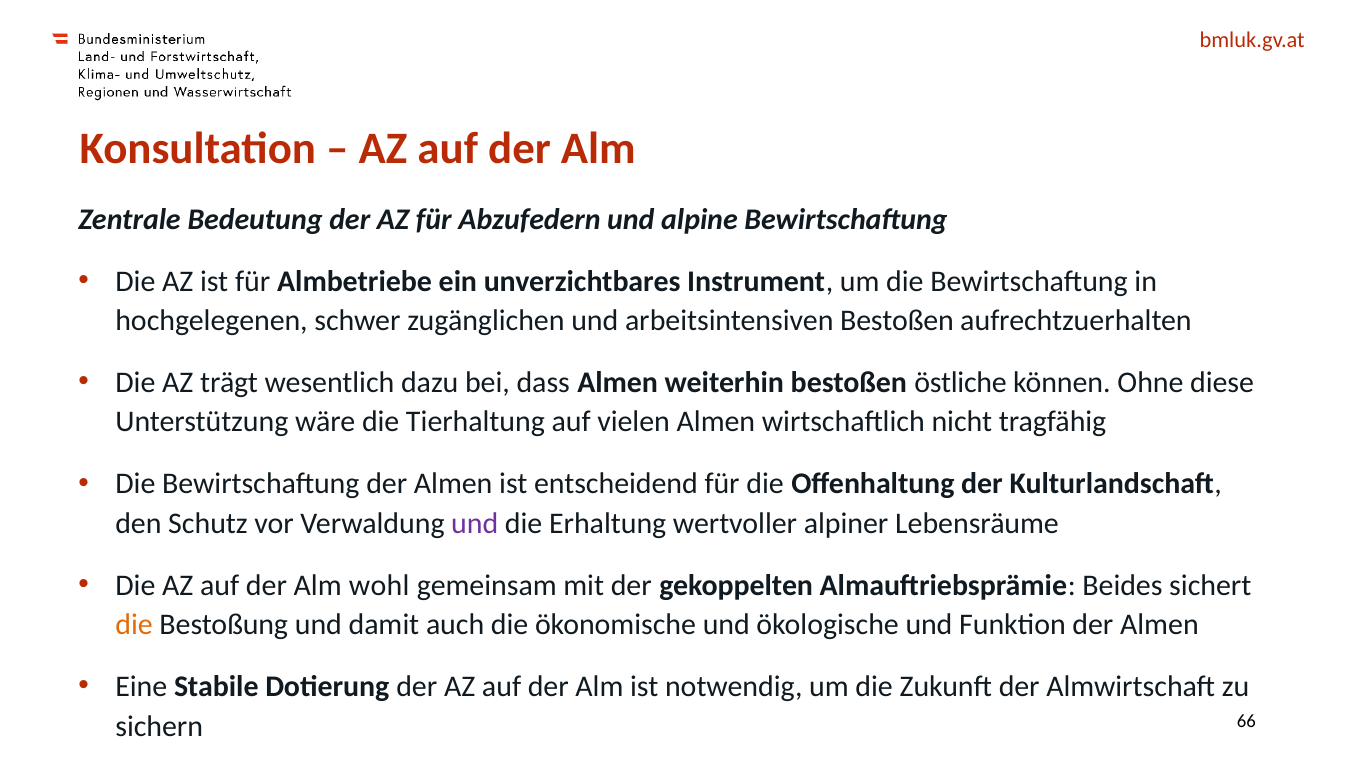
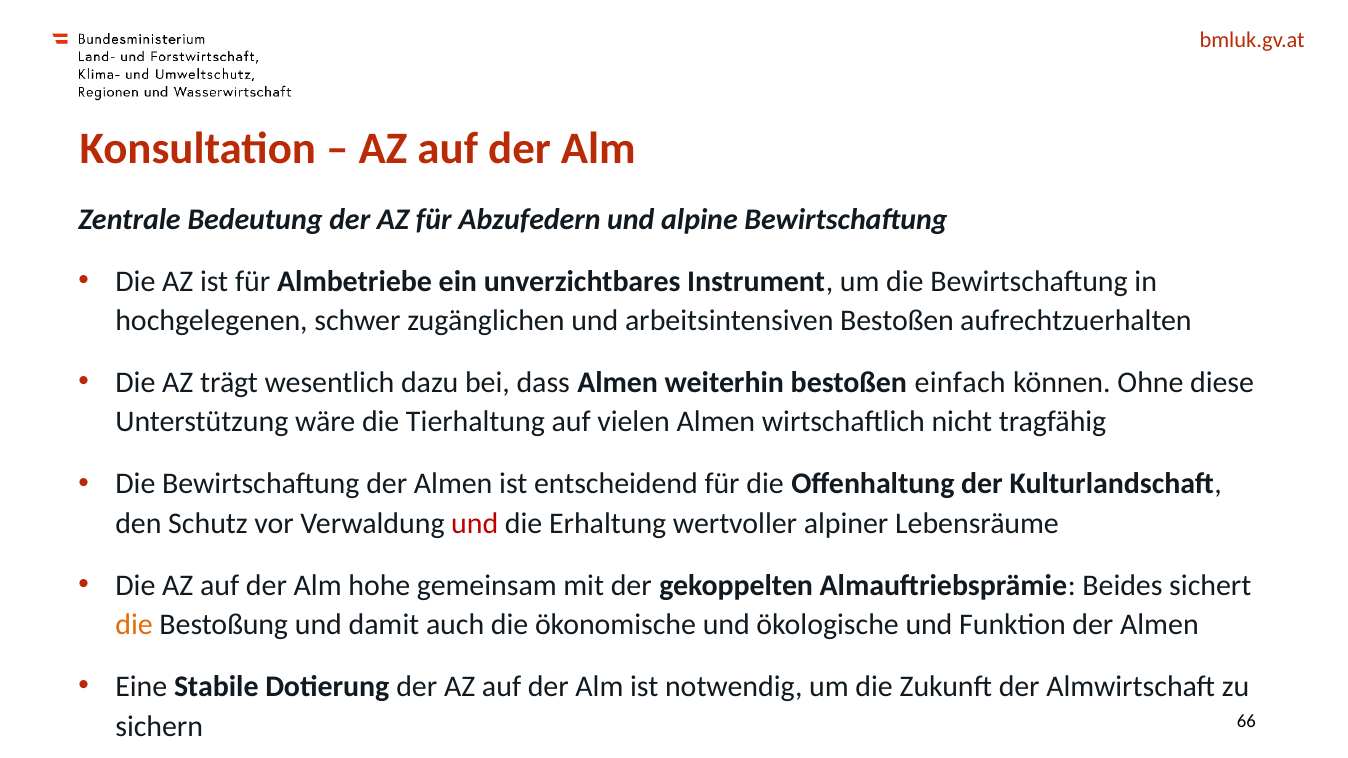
östliche: östliche -> einfach
und at (475, 524) colour: purple -> red
wohl: wohl -> hohe
